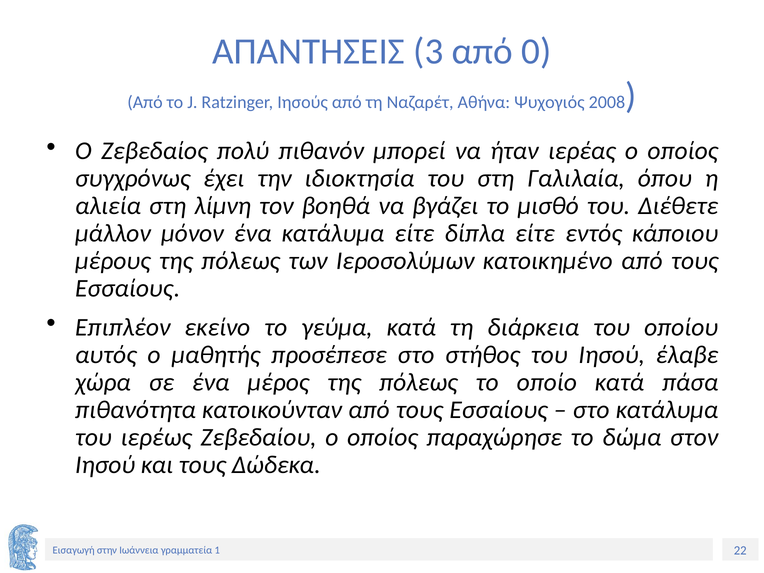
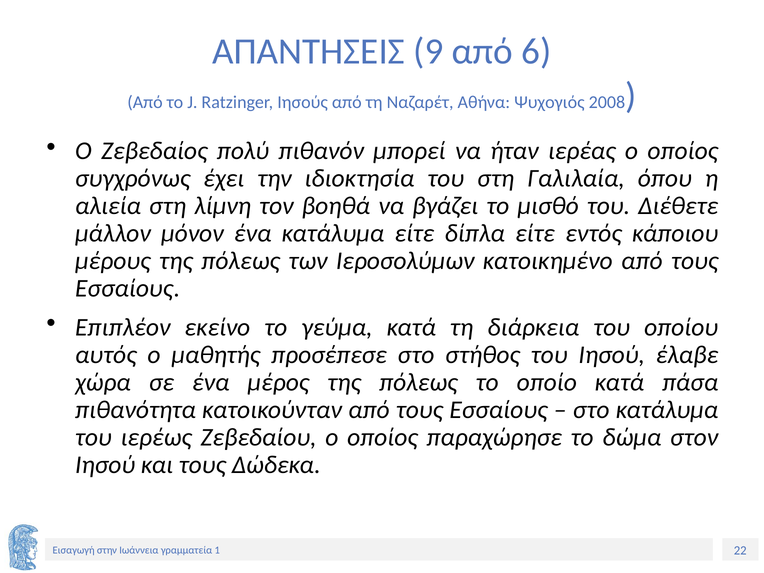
3: 3 -> 9
0: 0 -> 6
